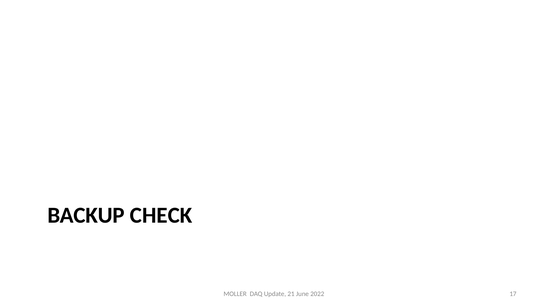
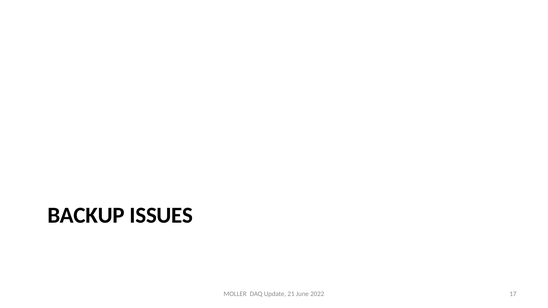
CHECK: CHECK -> ISSUES
